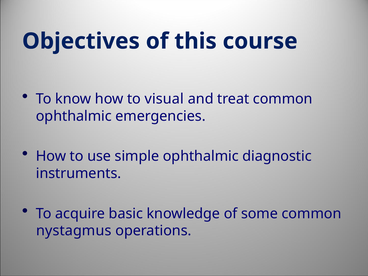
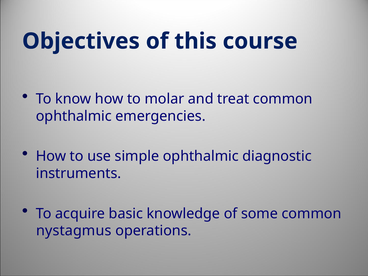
visual: visual -> molar
